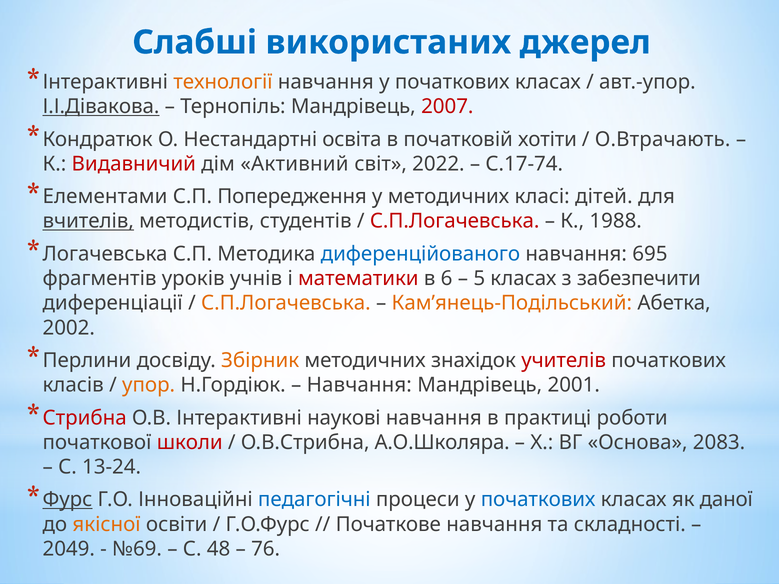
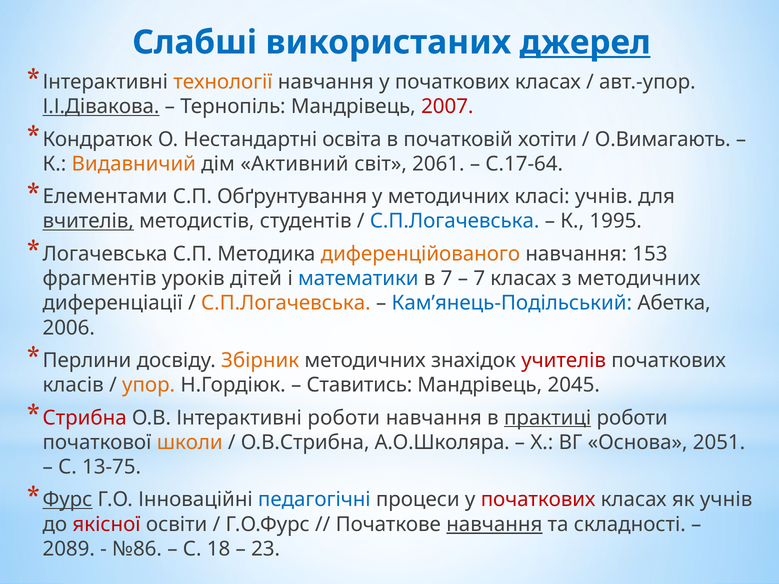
джерел underline: none -> present
О.Втрачають: О.Втрачають -> О.Вимагають
Видавничий colour: red -> orange
2022: 2022 -> 2061
С.17-74: С.17-74 -> С.17-64
Попередження: Попередження -> Обґрунтування
класі дітей: дітей -> учнів
С.П.Логачевська at (455, 221) colour: red -> blue
1988: 1988 -> 1995
диференційованого colour: blue -> orange
695: 695 -> 153
учнів: учнів -> дітей
математики colour: red -> blue
в 6: 6 -> 7
5 at (479, 279): 5 -> 7
з забезпечити: забезпечити -> методичних
Кам’янець-Подільський colour: orange -> blue
2002: 2002 -> 2006
Навчання at (359, 385): Навчання -> Ставитись
2001: 2001 -> 2045
Інтерактивні наукові: наукові -> роботи
практиці underline: none -> present
школи colour: red -> orange
2083: 2083 -> 2051
13-24: 13-24 -> 13-75
початкових at (538, 500) colour: blue -> red
як даної: даної -> учнів
якісної colour: orange -> red
навчання at (494, 525) underline: none -> present
2049: 2049 -> 2089
№69: №69 -> №86
48: 48 -> 18
76: 76 -> 23
